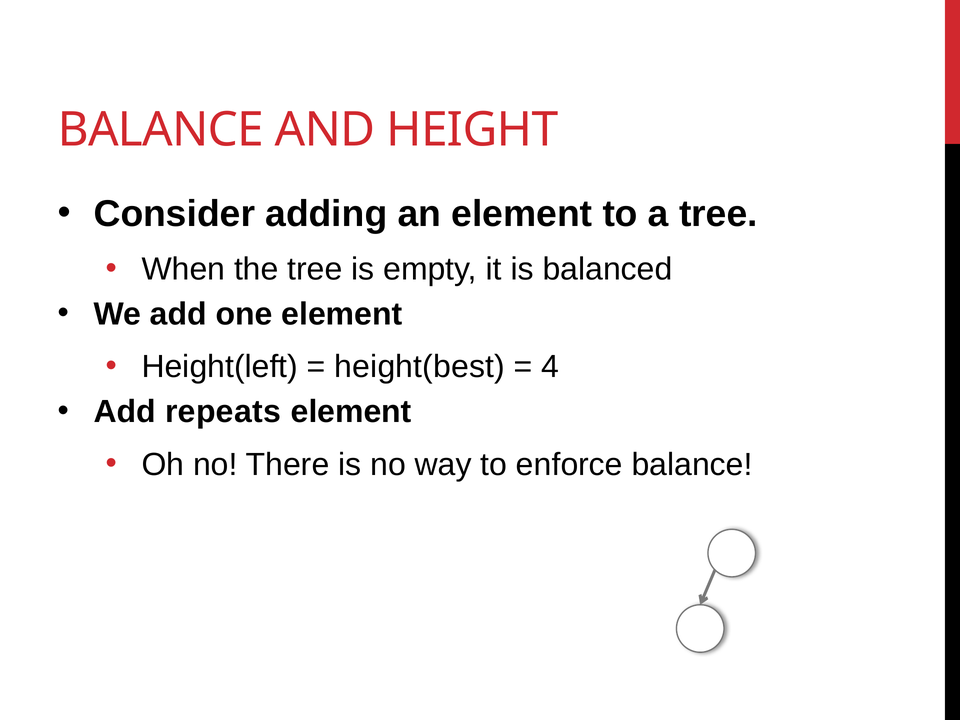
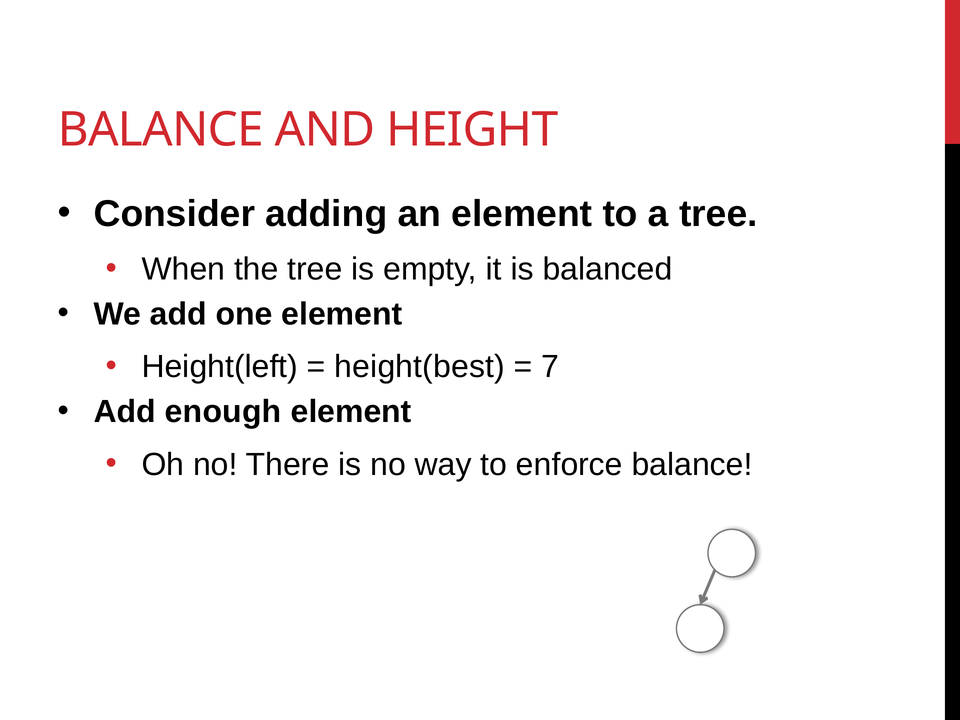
4: 4 -> 7
repeats: repeats -> enough
